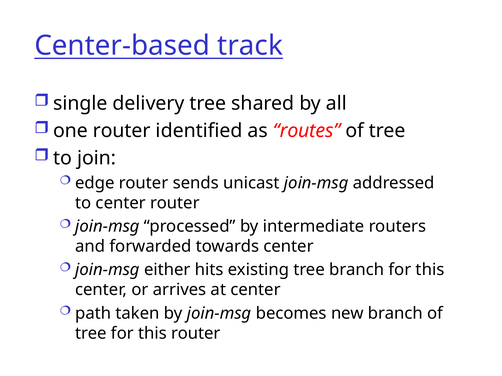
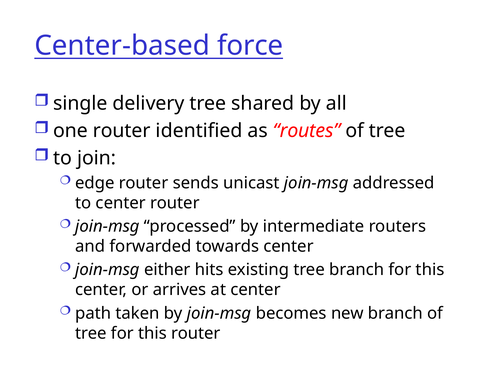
track: track -> force
